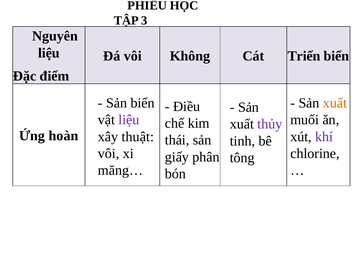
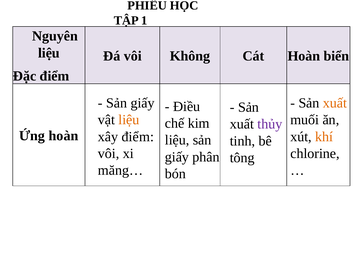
3: 3 -> 1
Cát Triển: Triển -> Hoàn
biển at (143, 103): biển -> giấy
liệu at (129, 120) colour: purple -> orange
xây thuật: thuật -> điểm
khí colour: purple -> orange
thái at (177, 140): thái -> liệu
